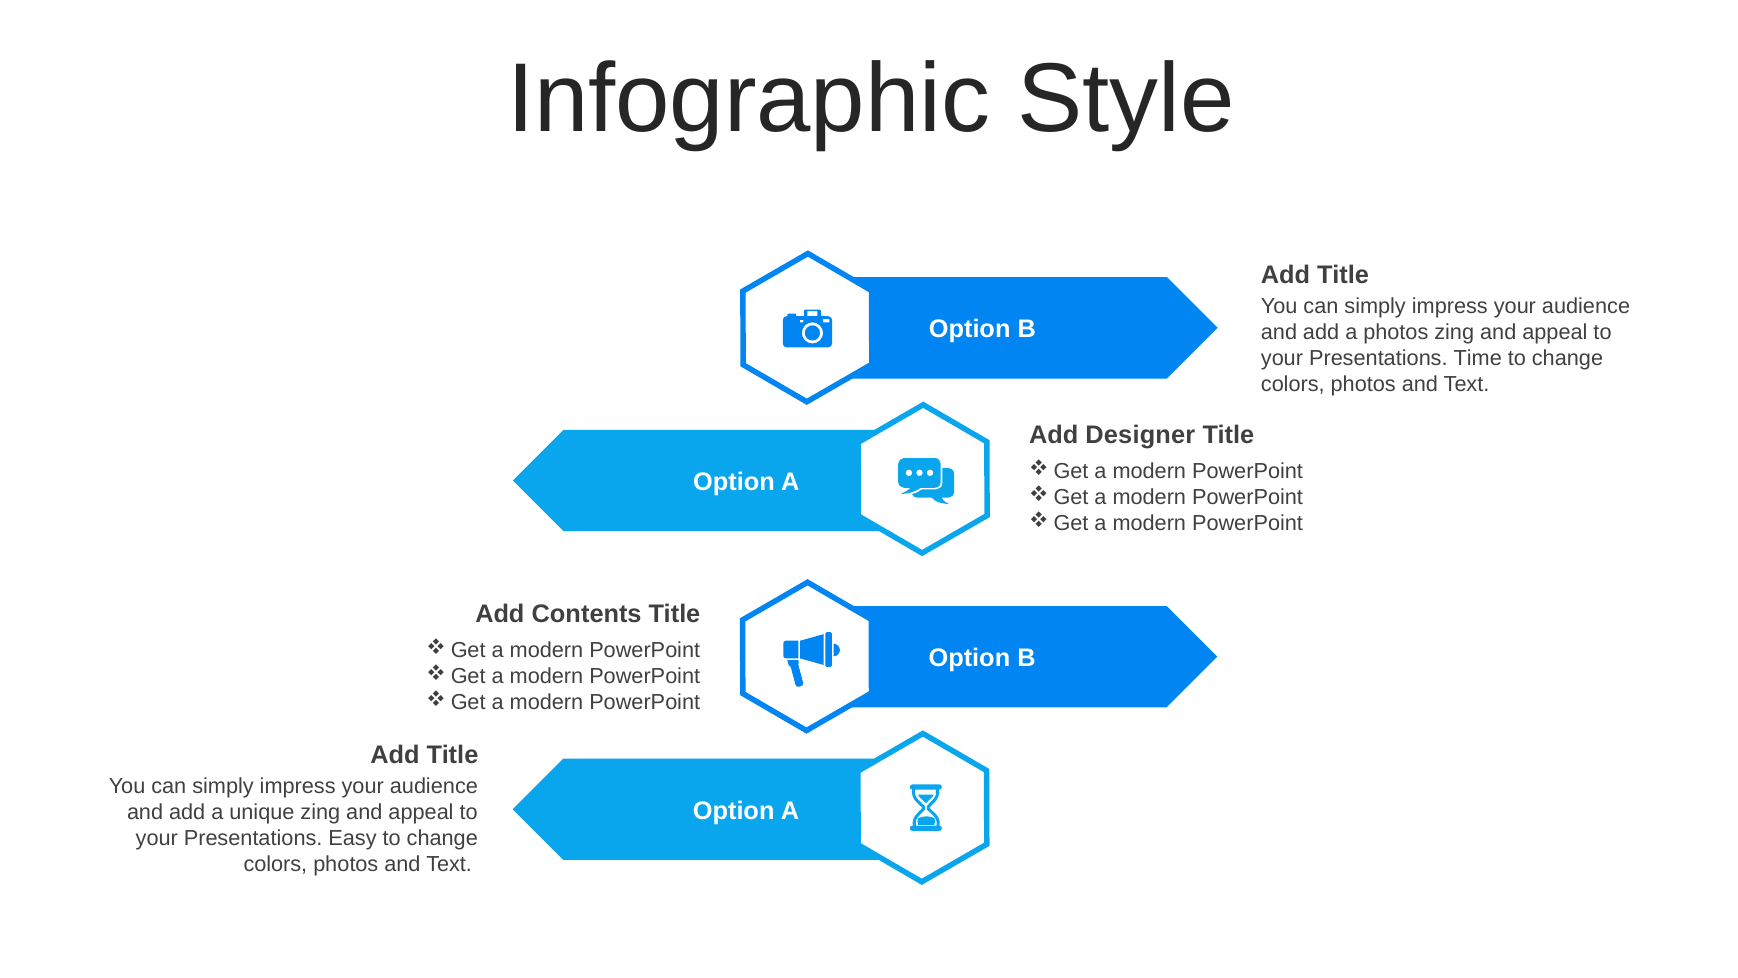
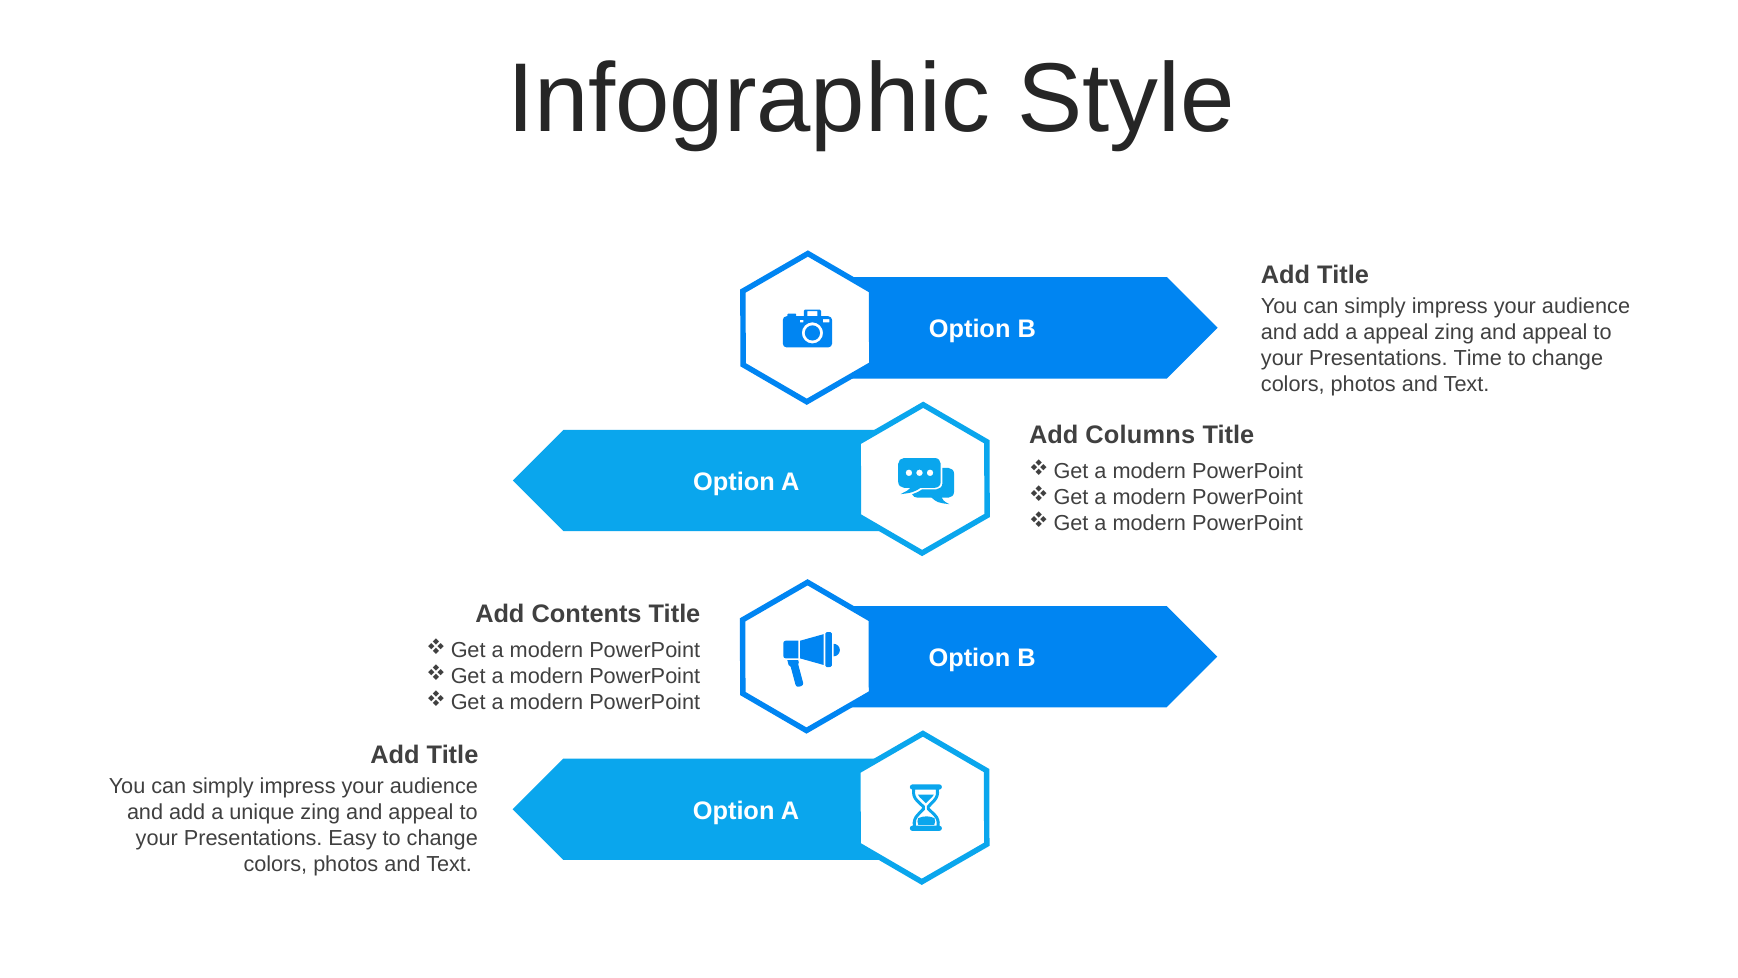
a photos: photos -> appeal
Designer: Designer -> Columns
